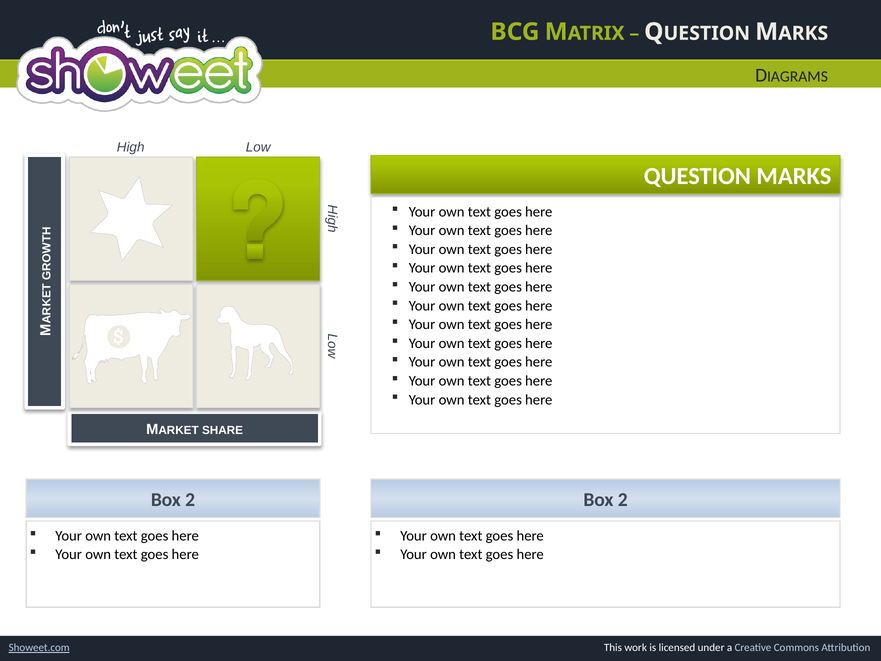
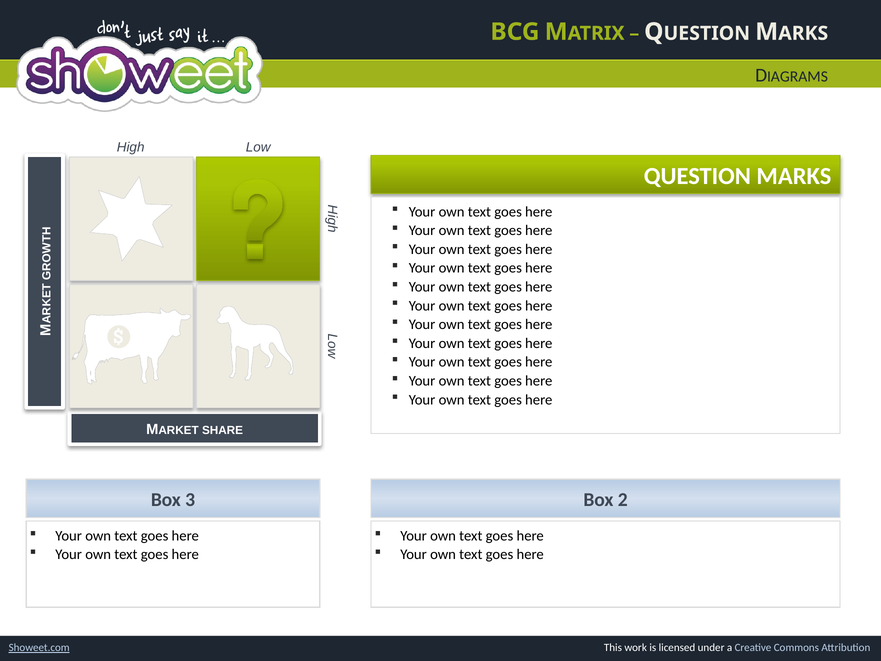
2 at (190, 500): 2 -> 3
